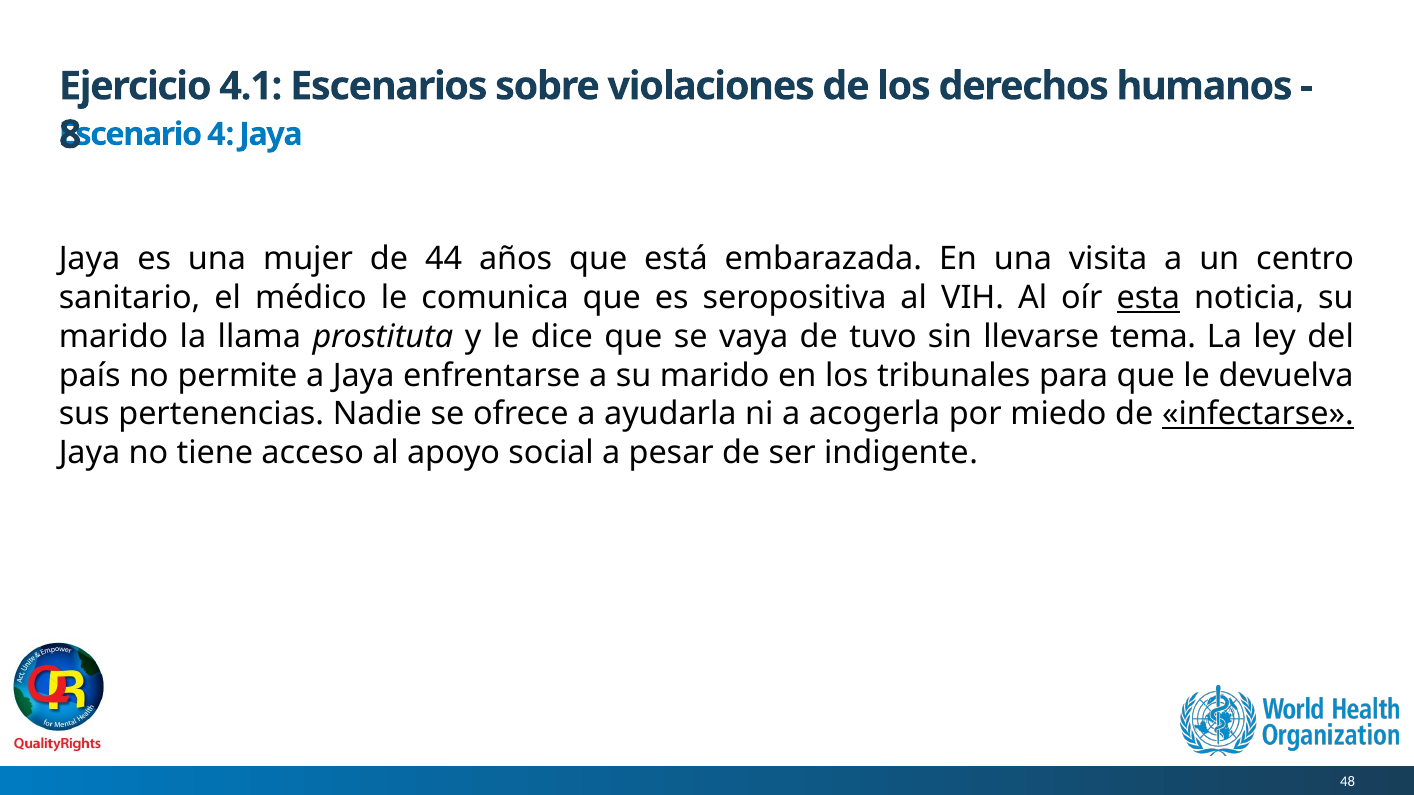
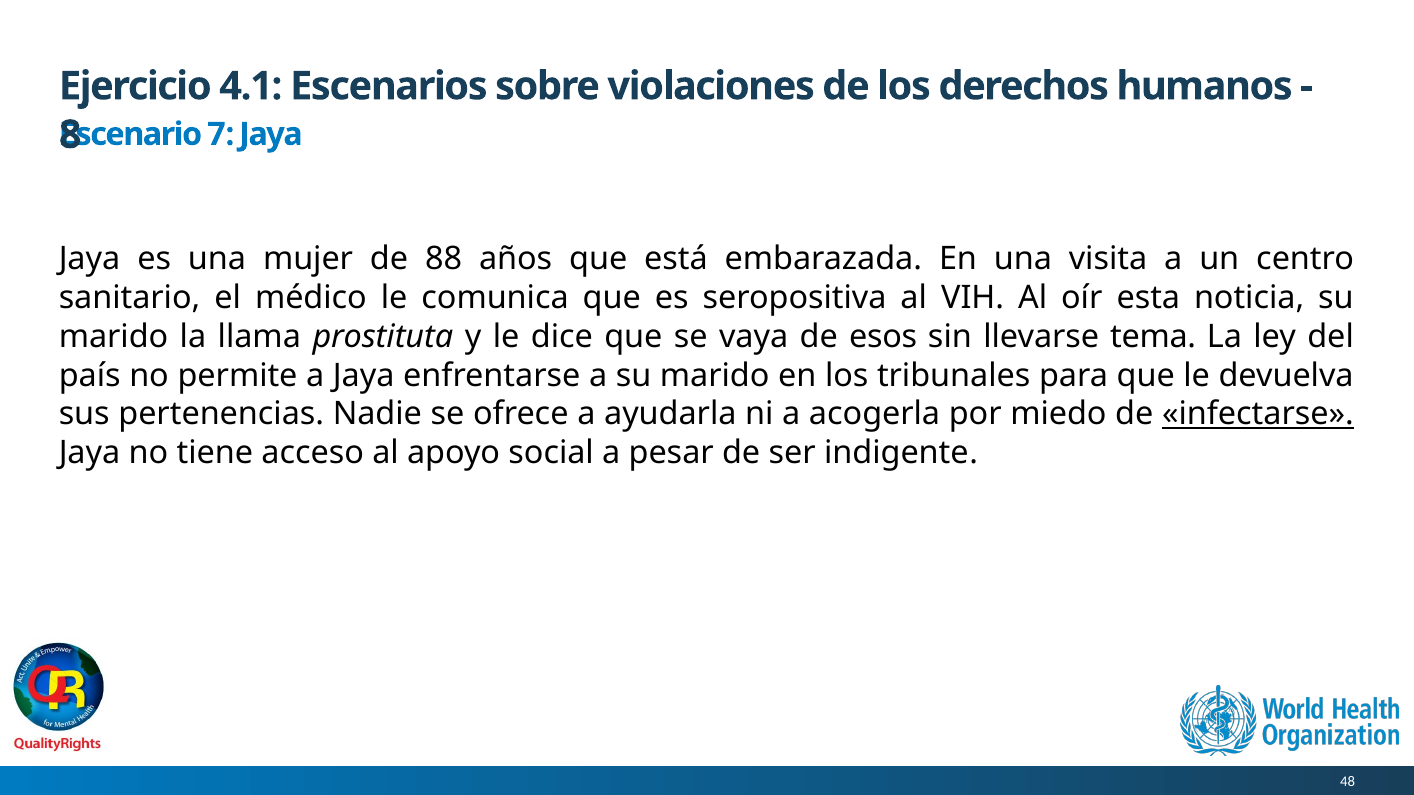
4: 4 -> 7
44: 44 -> 88
esta underline: present -> none
tuvo: tuvo -> esos
